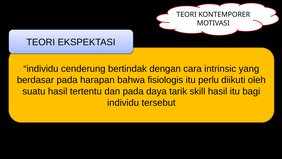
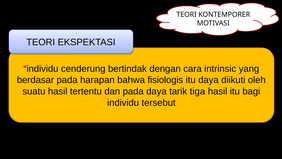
itu perlu: perlu -> daya
skill: skill -> tiga
